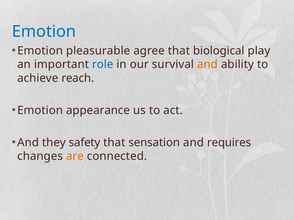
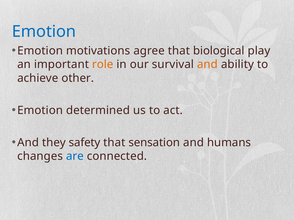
pleasurable: pleasurable -> motivations
role colour: blue -> orange
reach: reach -> other
appearance: appearance -> determined
requires: requires -> humans
are colour: orange -> blue
